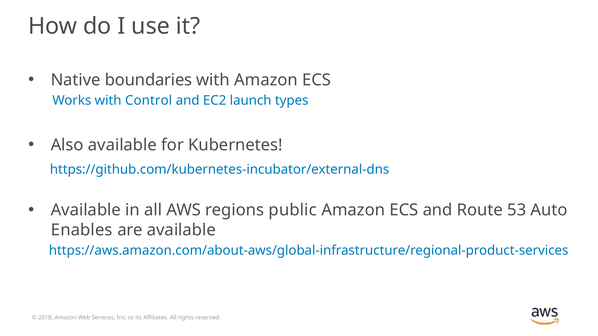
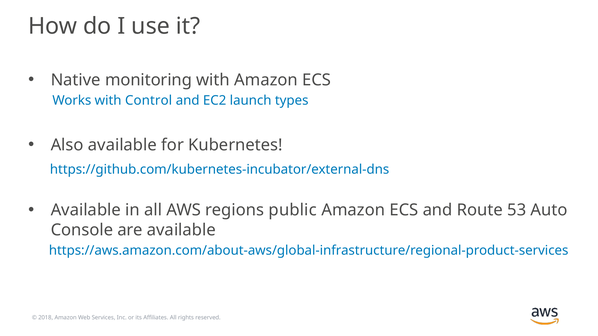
boundaries: boundaries -> monitoring
Enables: Enables -> Console
